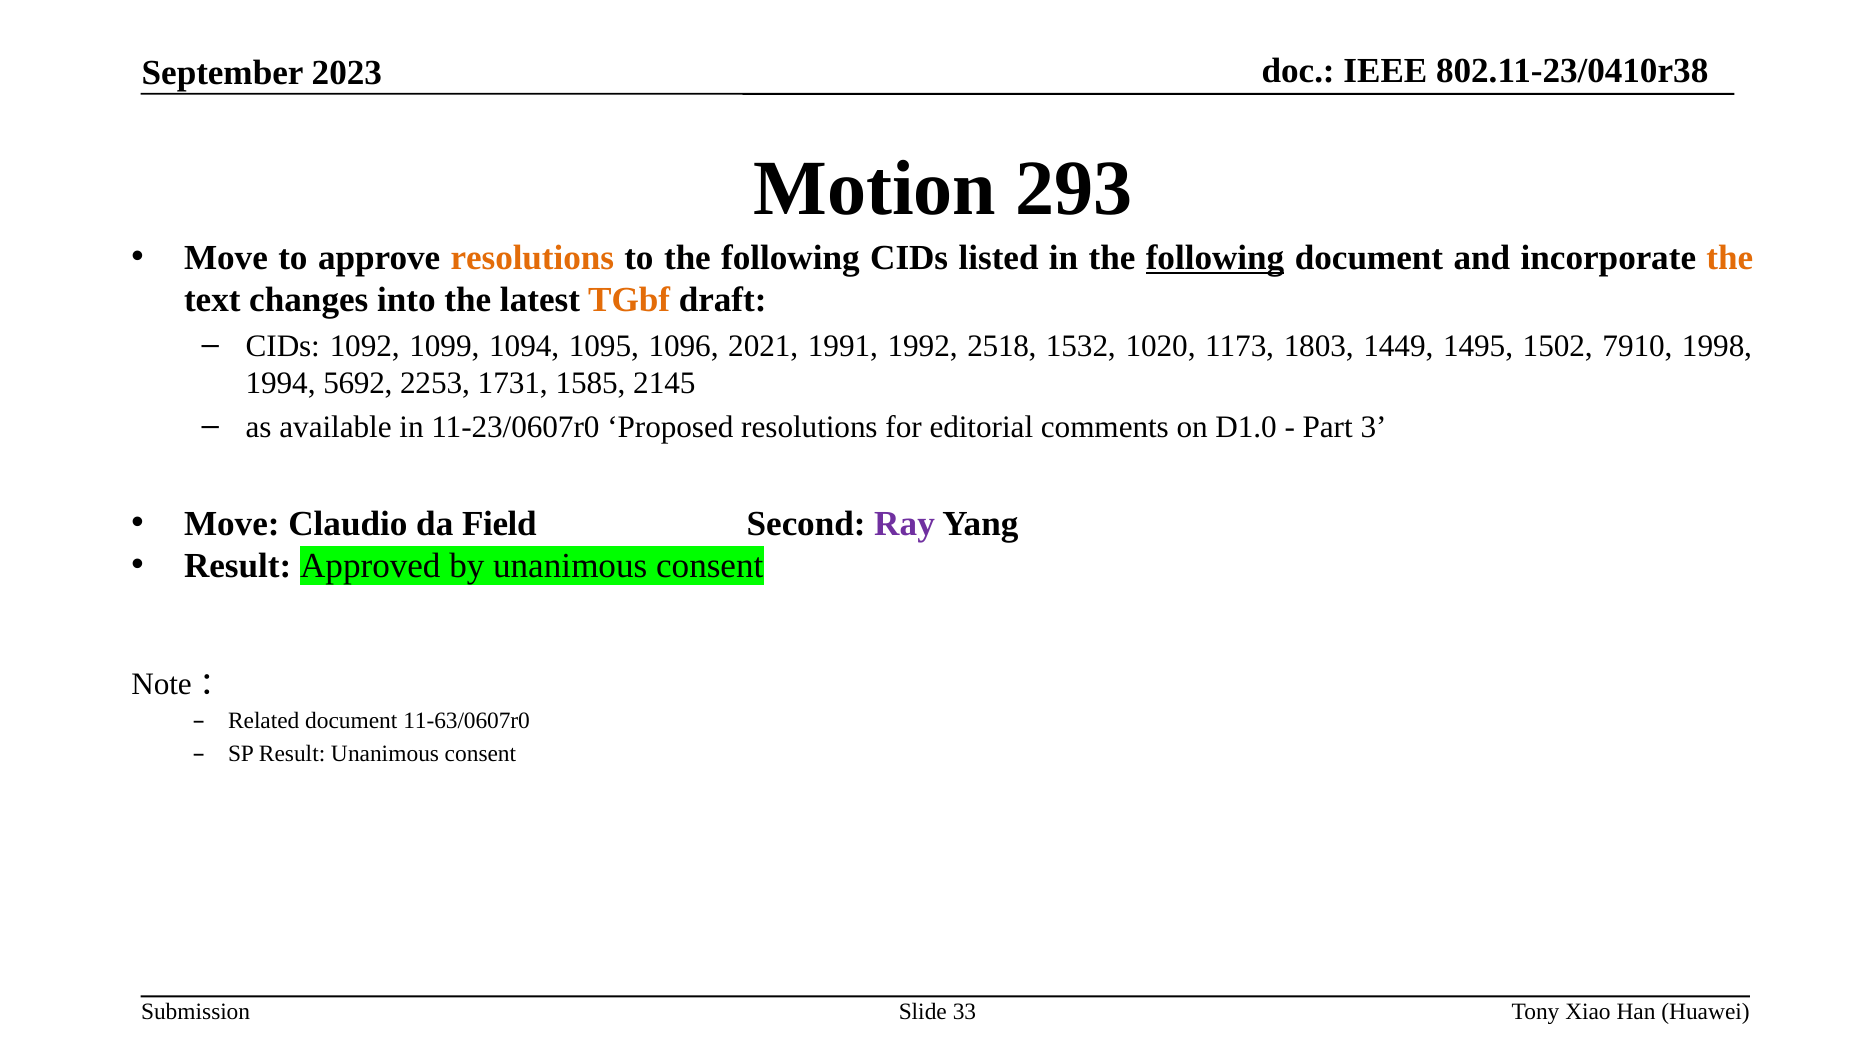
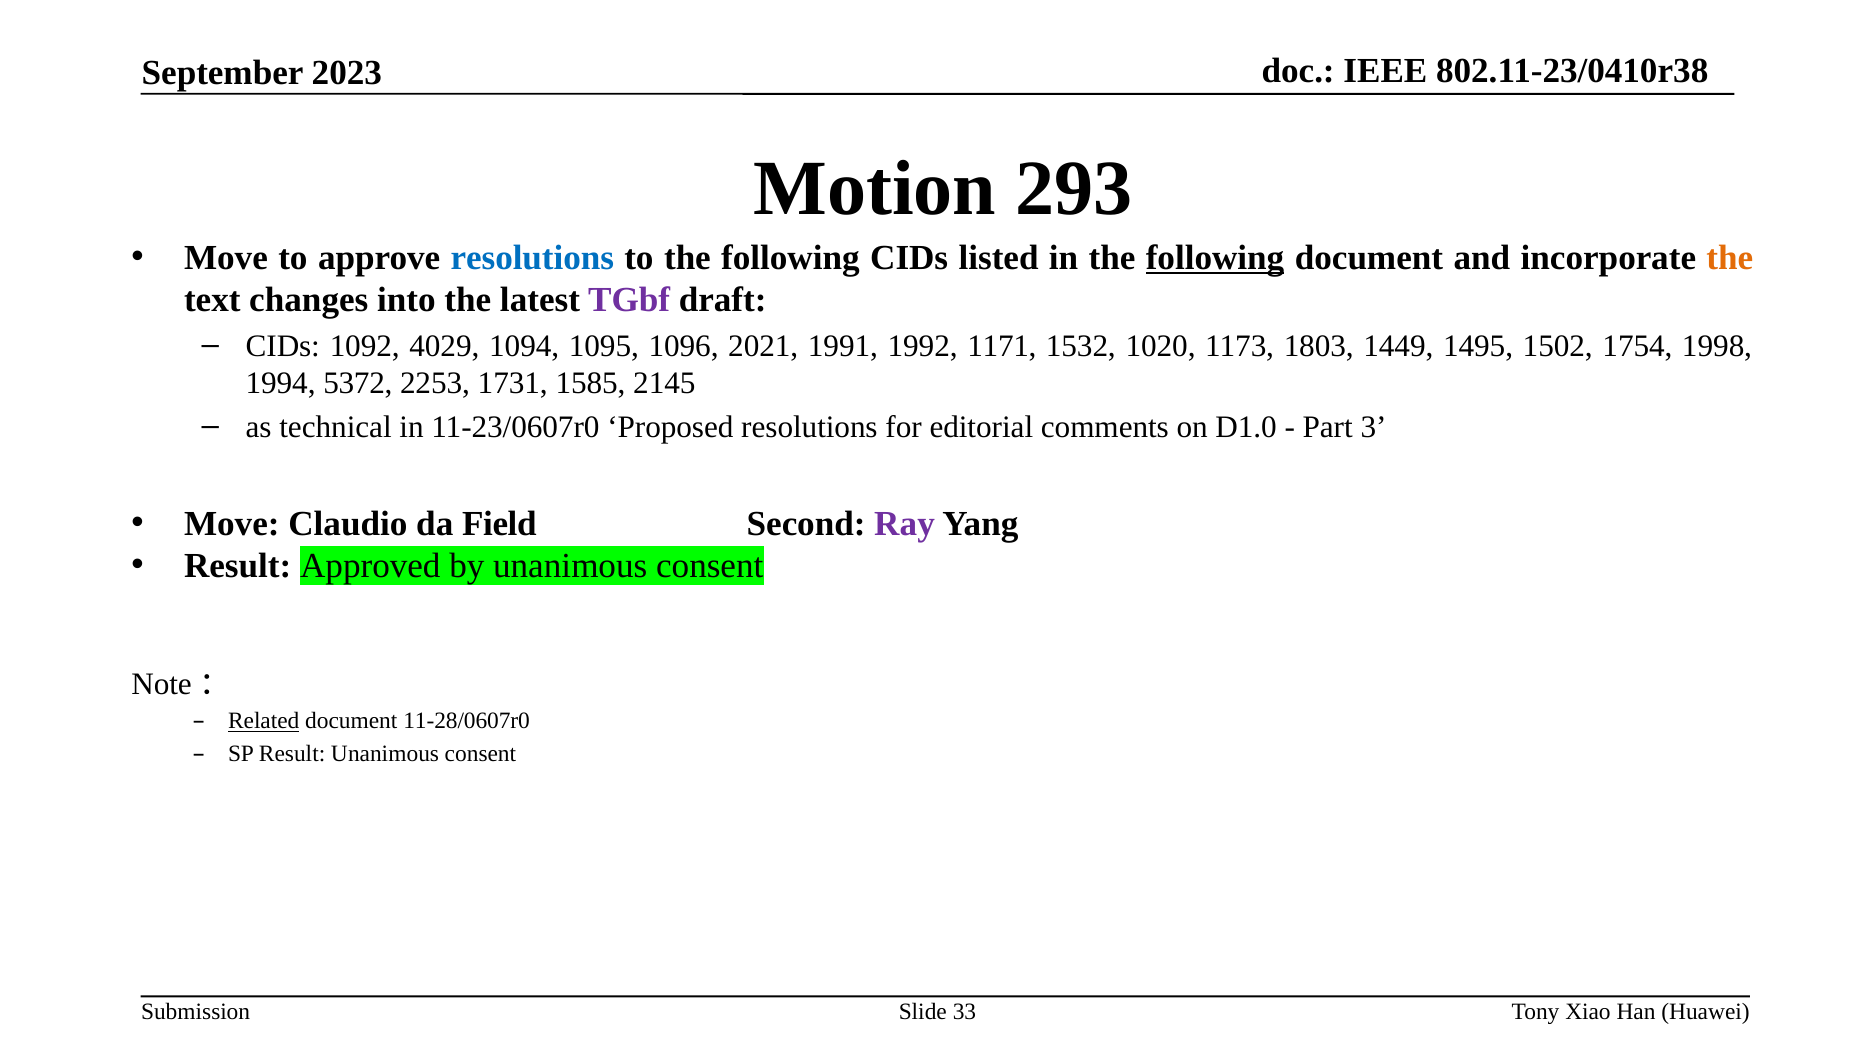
resolutions at (532, 258) colour: orange -> blue
TGbf colour: orange -> purple
1099: 1099 -> 4029
2518: 2518 -> 1171
7910: 7910 -> 1754
5692: 5692 -> 5372
available: available -> technical
Related underline: none -> present
11-63/0607r0: 11-63/0607r0 -> 11-28/0607r0
